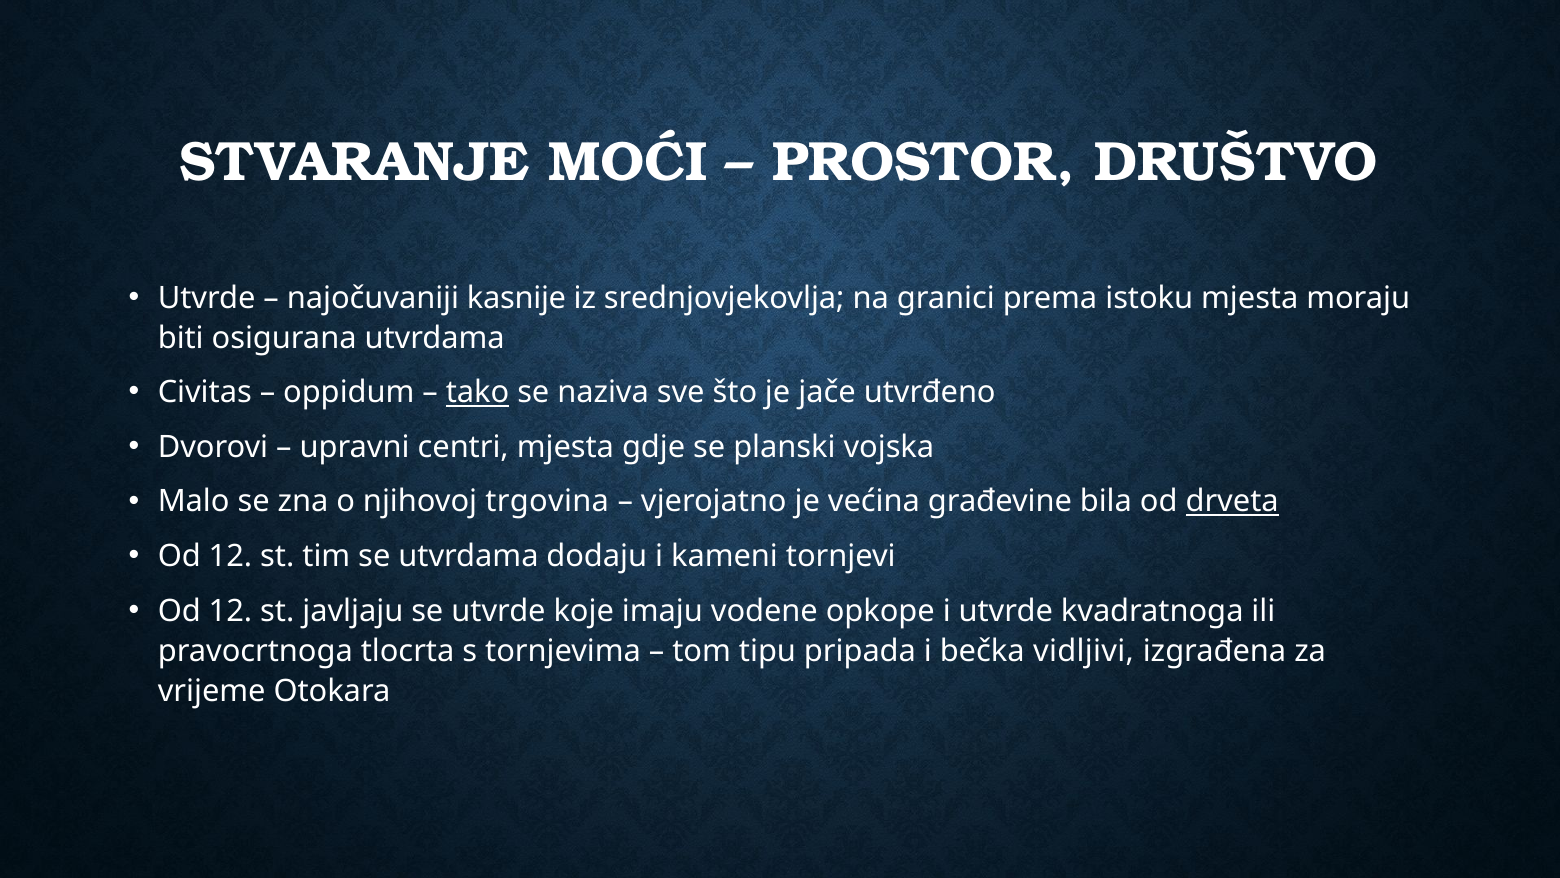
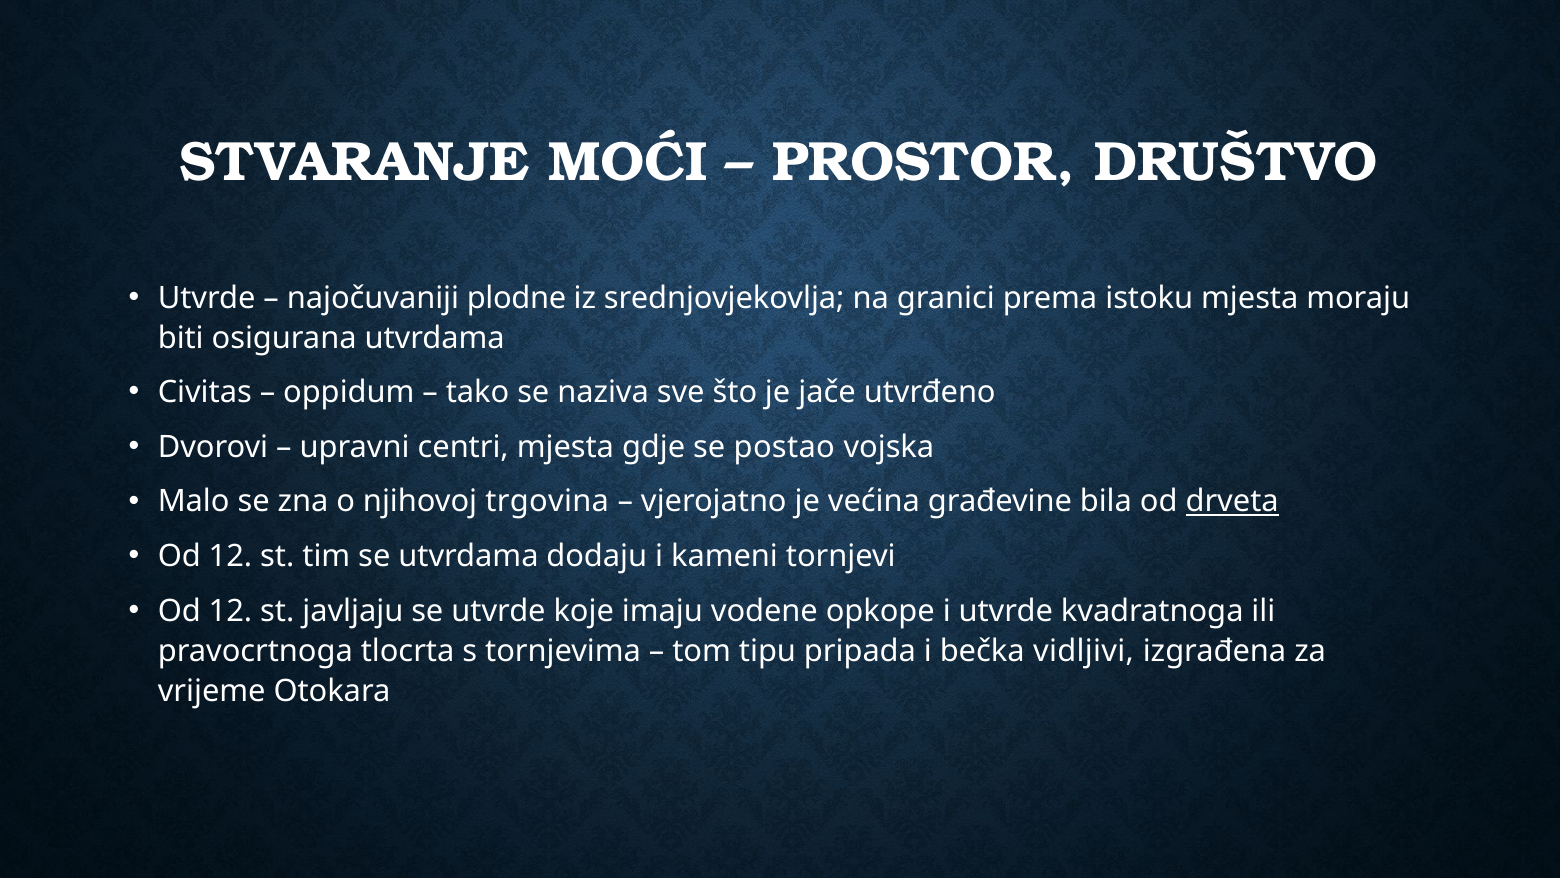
kasnije: kasnije -> plodne
tako underline: present -> none
planski: planski -> postao
